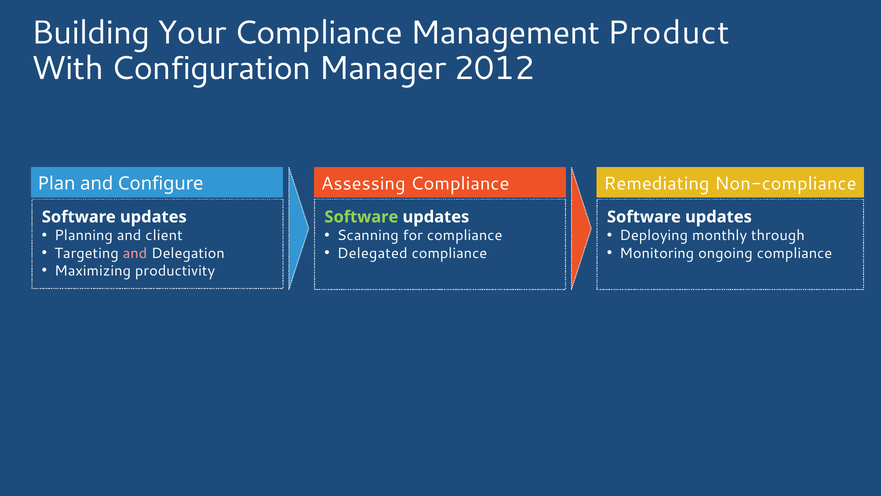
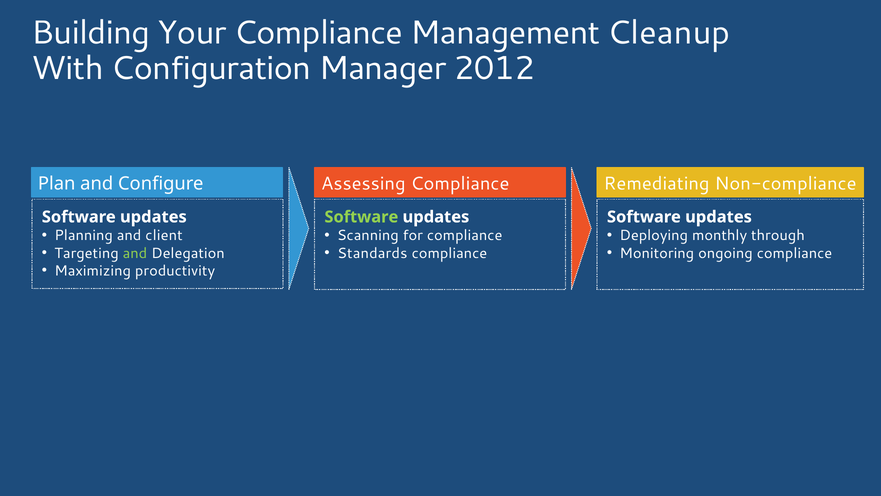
Product: Product -> Cleanup
and at (135, 253) colour: pink -> light green
Delegated: Delegated -> Standards
